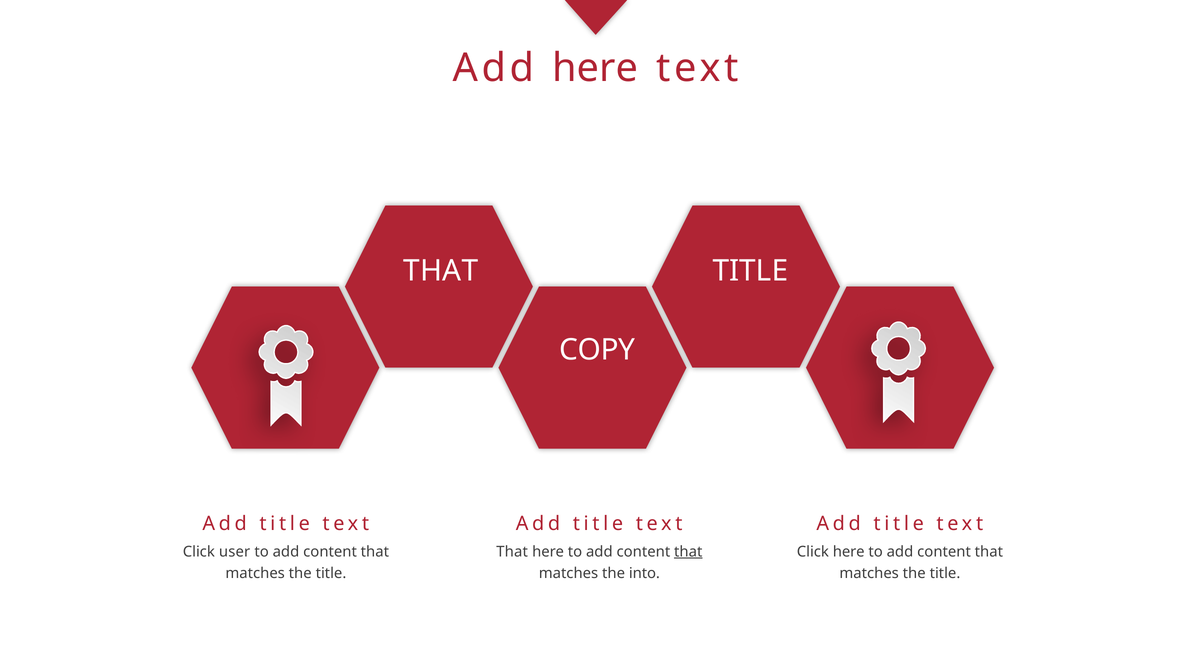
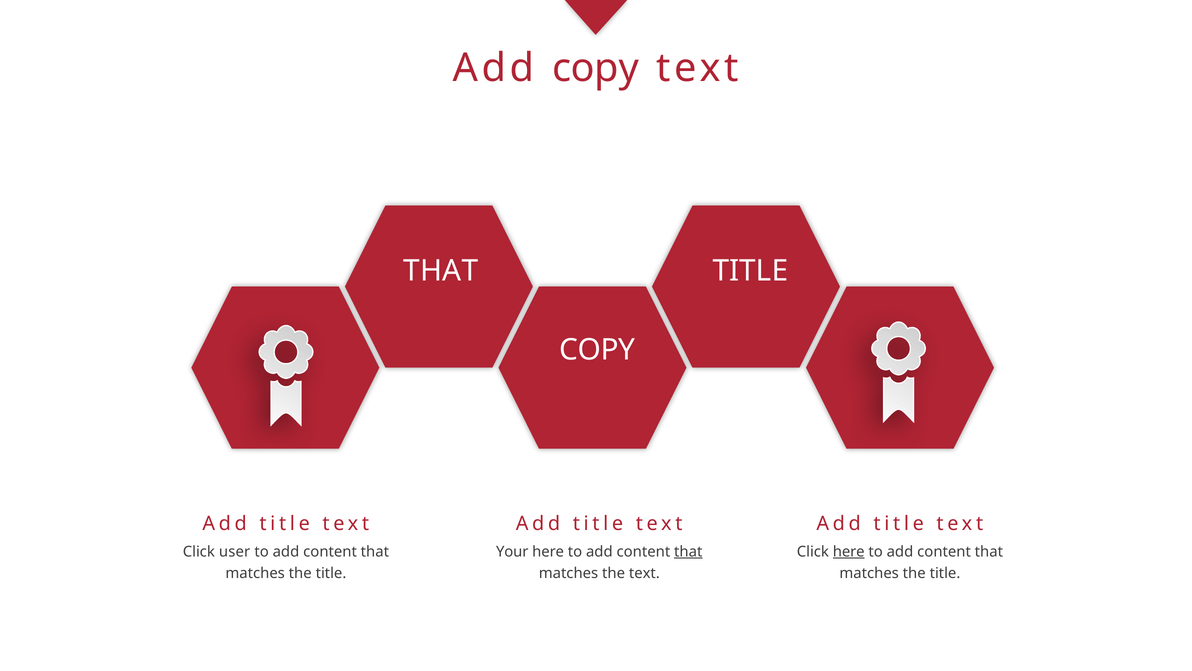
Add here: here -> copy
That at (512, 551): That -> Your
here at (849, 551) underline: none -> present
the into: into -> text
